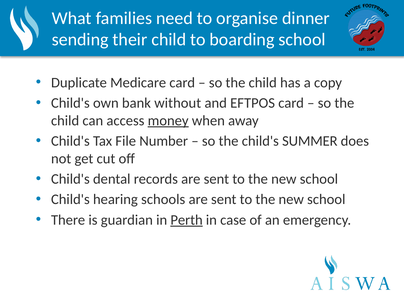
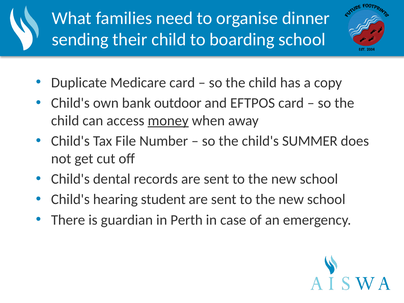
without: without -> outdoor
schools: schools -> student
Perth underline: present -> none
